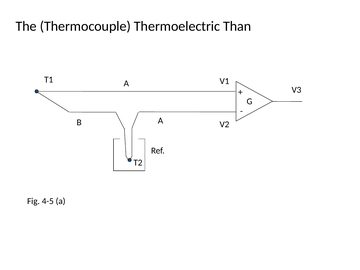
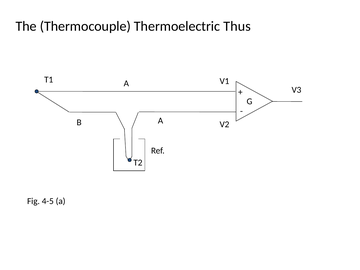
Than: Than -> Thus
